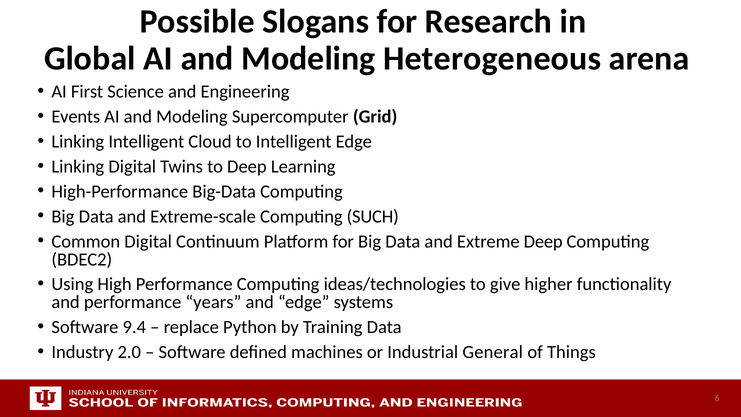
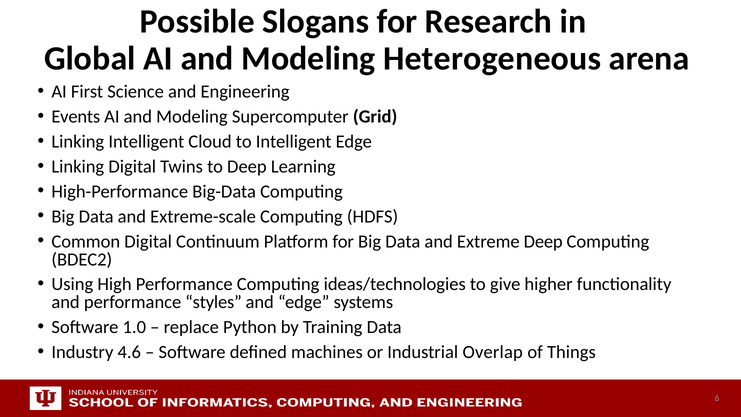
SUCH: SUCH -> HDFS
years: years -> styles
9.4: 9.4 -> 1.0
2.0: 2.0 -> 4.6
General: General -> Overlap
